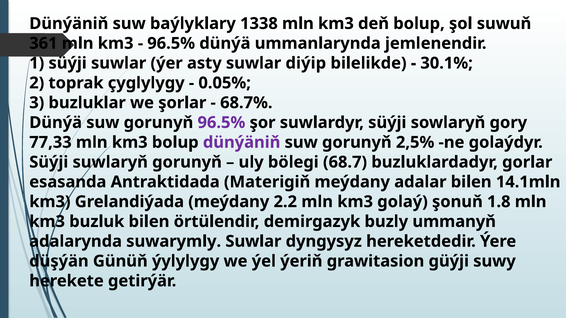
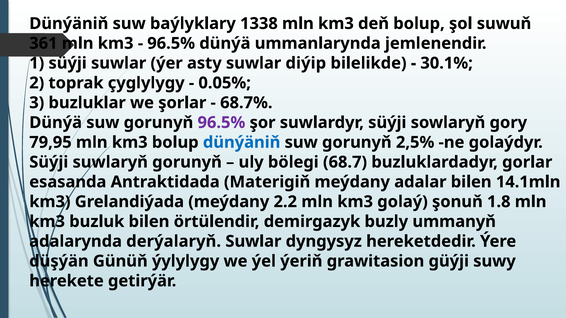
77,33: 77,33 -> 79,95
dünýäniň at (242, 142) colour: purple -> blue
suwarymly: suwarymly -> derýalaryň
